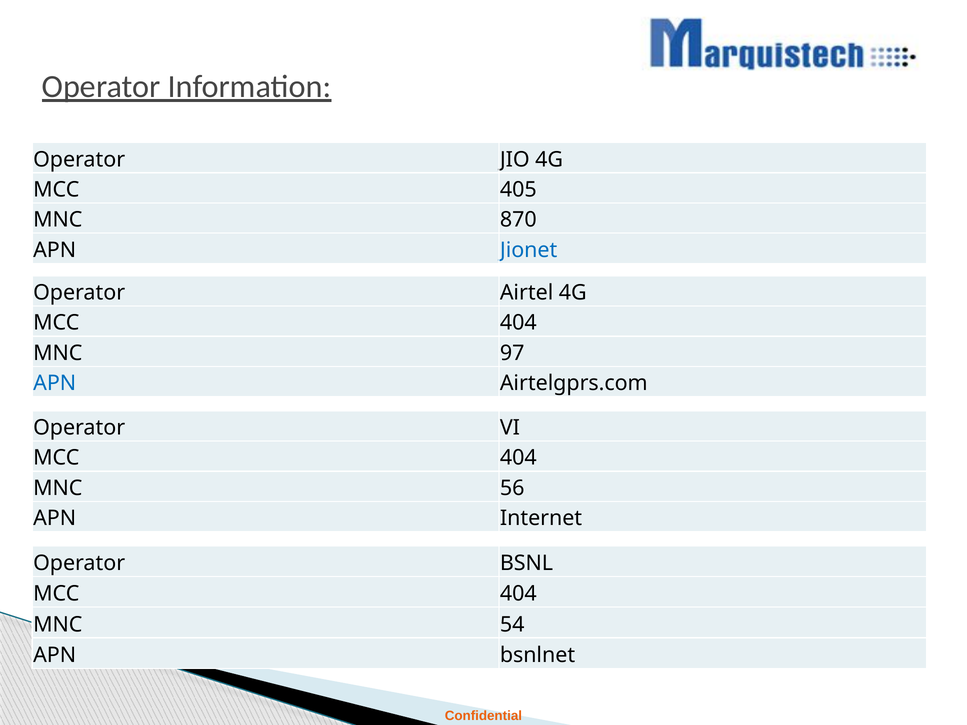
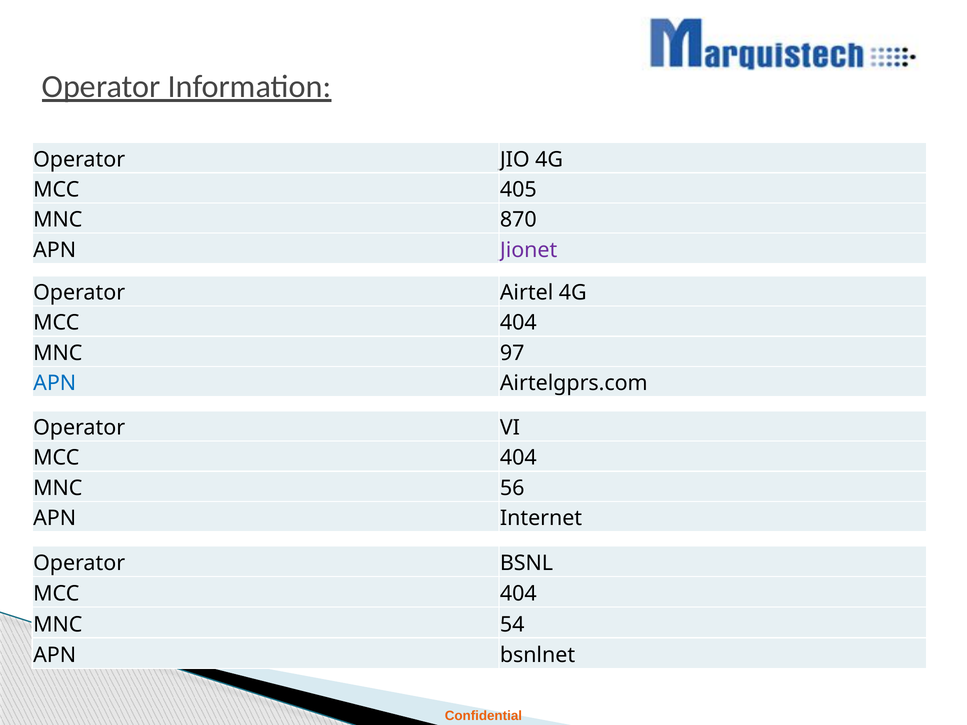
Jionet colour: blue -> purple
